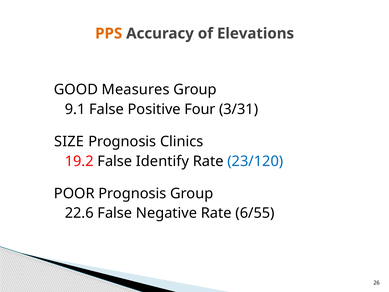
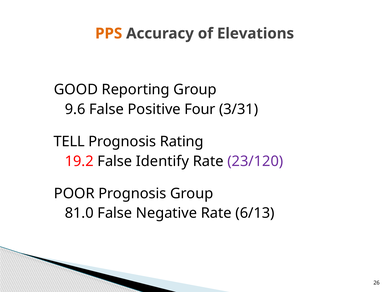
Measures: Measures -> Reporting
9.1: 9.1 -> 9.6
SIZE: SIZE -> TELL
Clinics: Clinics -> Rating
23/120 colour: blue -> purple
22.6: 22.6 -> 81.0
6/55: 6/55 -> 6/13
